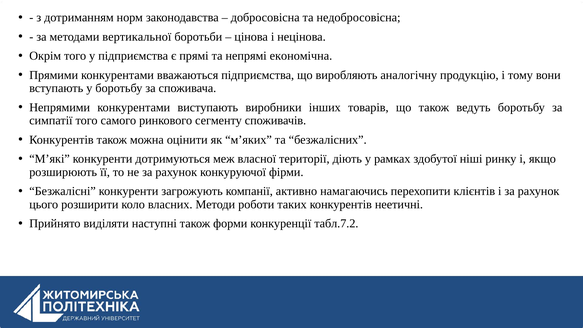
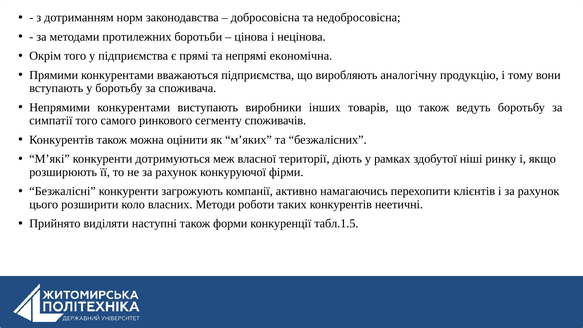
вертикальної: вертикальної -> протилежних
табл.7.2: табл.7.2 -> табл.1.5
